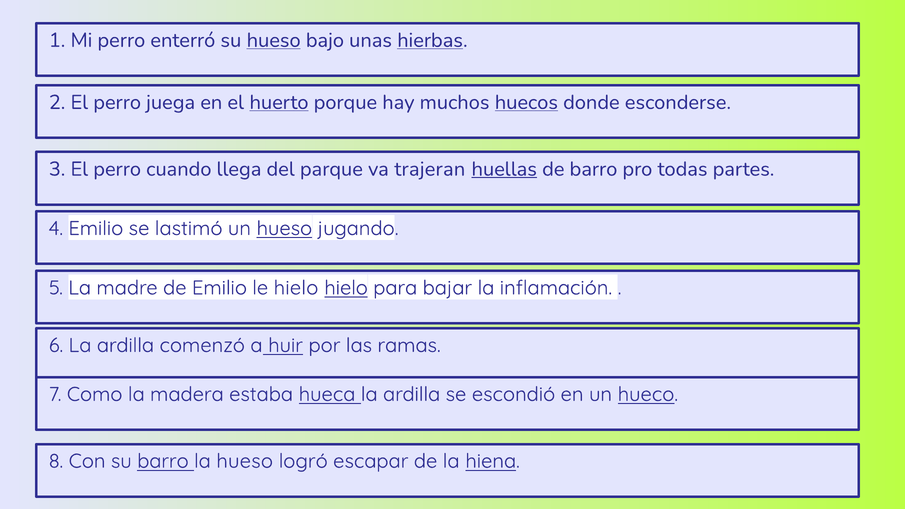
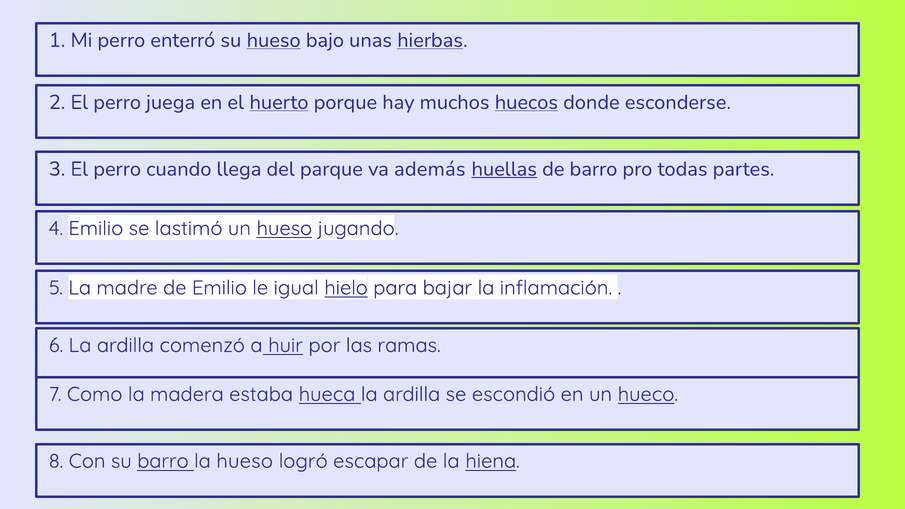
trajeran: trajeran -> además
le hielo: hielo -> igual
